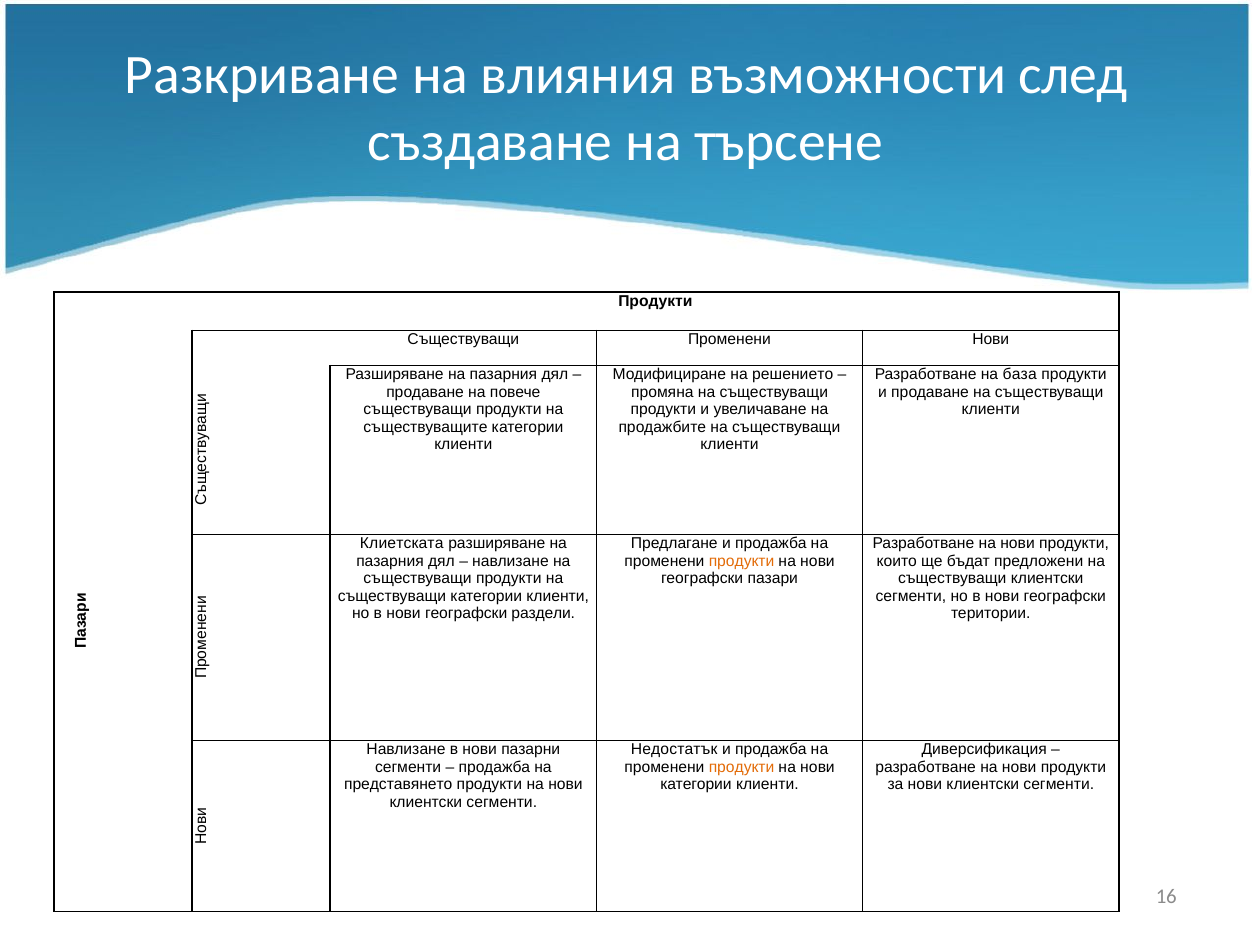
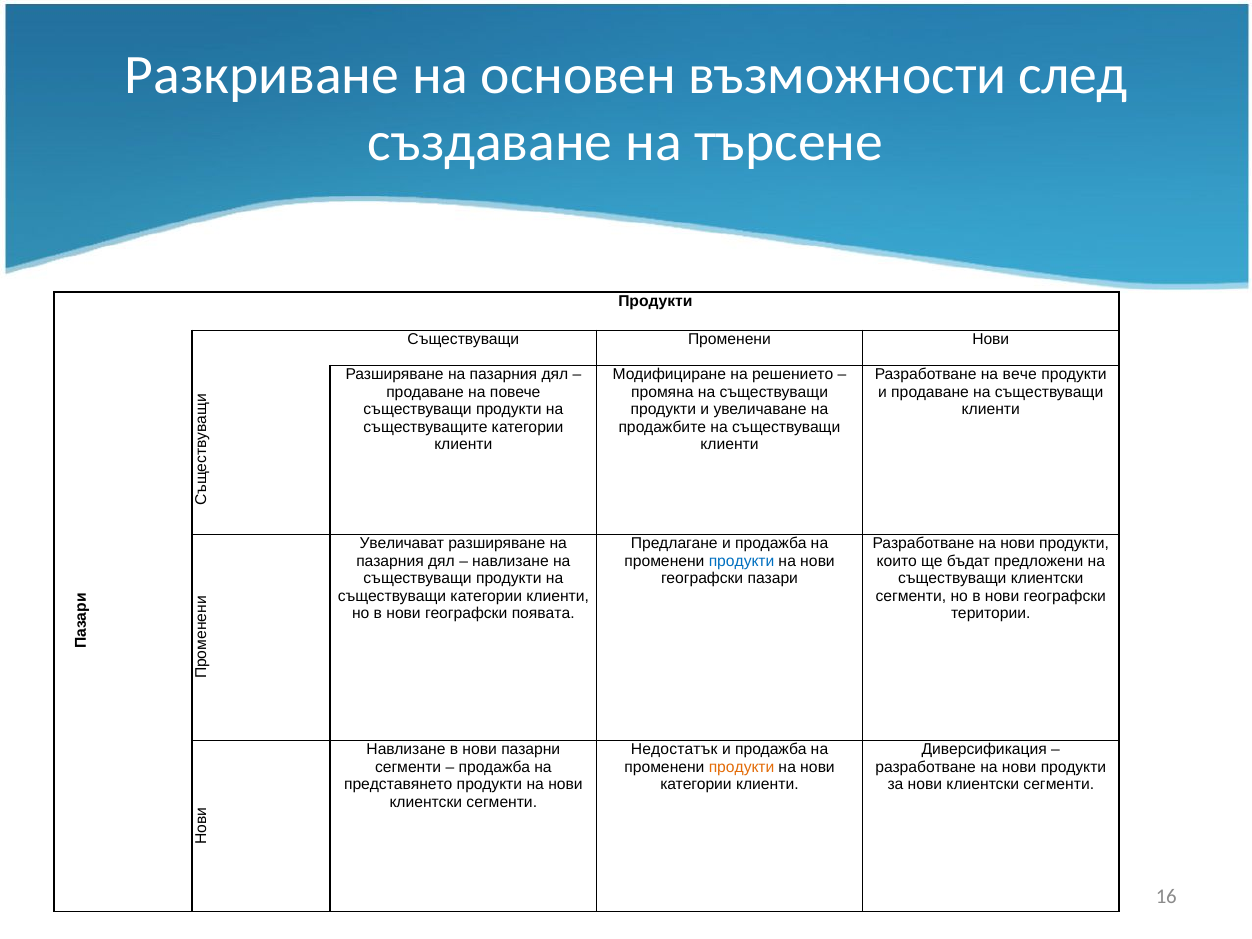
влияния: влияния -> основен
база: база -> вече
Клиетската: Клиетската -> Увеличават
продукти at (742, 561) colour: orange -> blue
раздели: раздели -> появата
